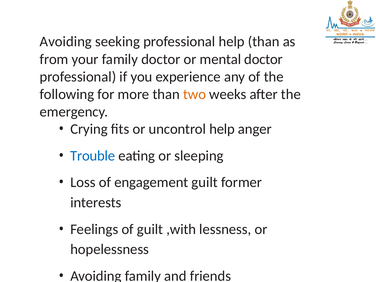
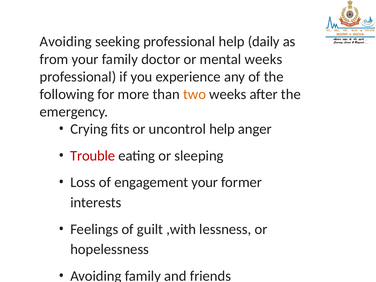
help than: than -> daily
mental doctor: doctor -> weeks
Trouble colour: blue -> red
engagement guilt: guilt -> your
